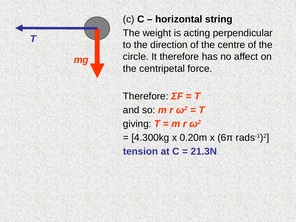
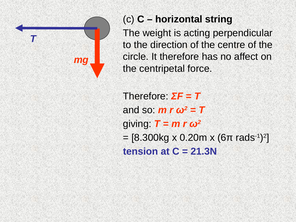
4.300kg: 4.300kg -> 8.300kg
